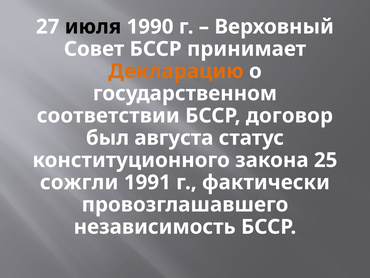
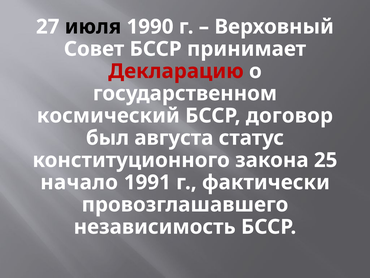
Декларацию colour: orange -> red
соответствии: соответствии -> космический
сожгли: сожгли -> начало
